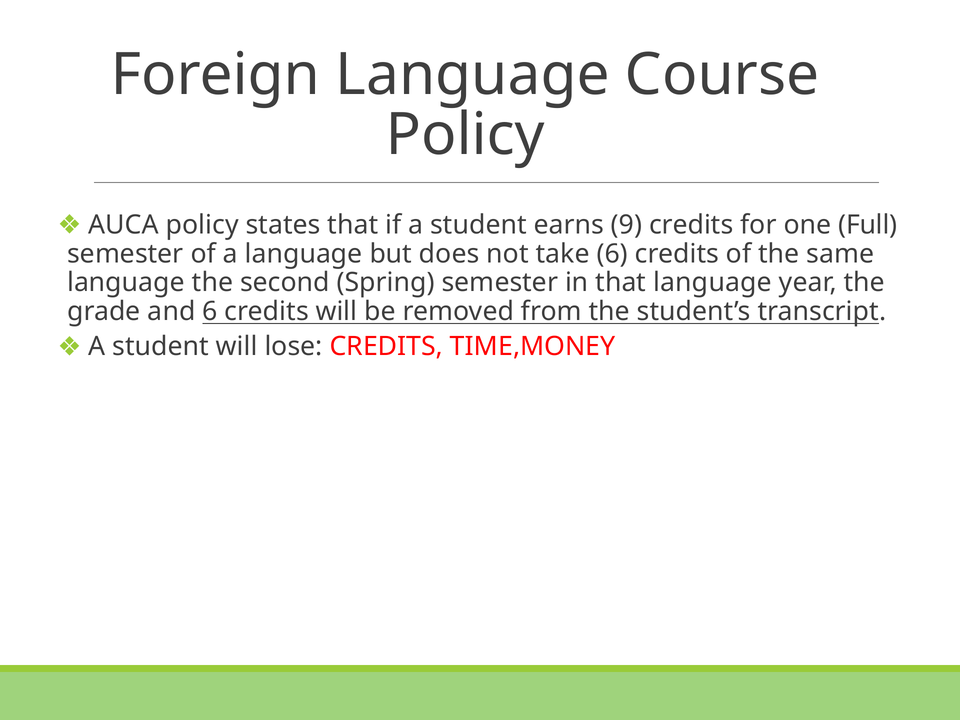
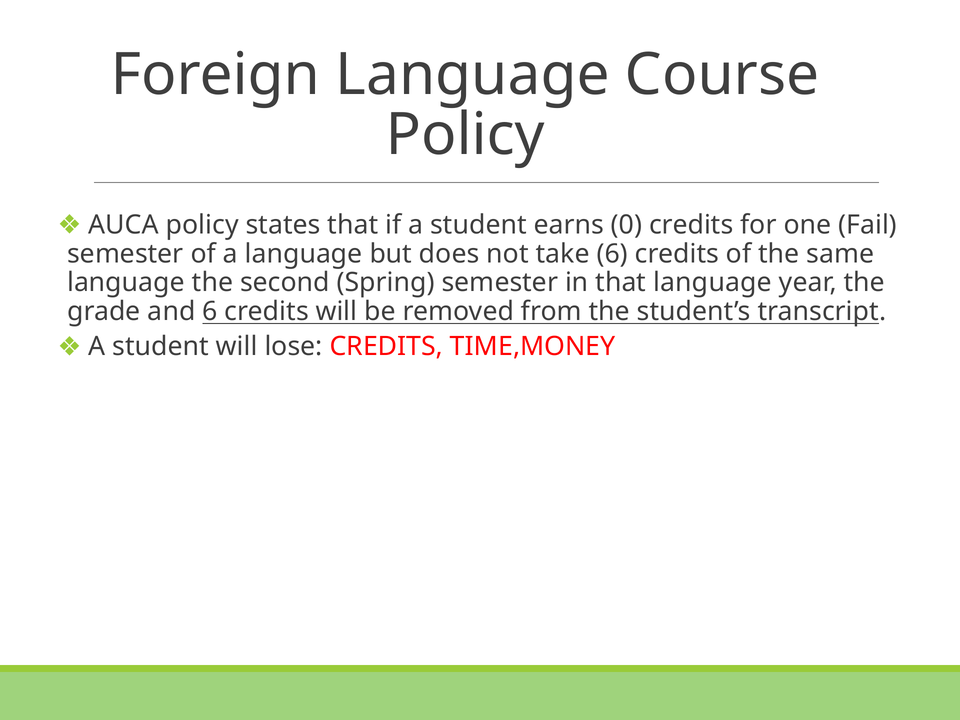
9: 9 -> 0
Full: Full -> Fail
